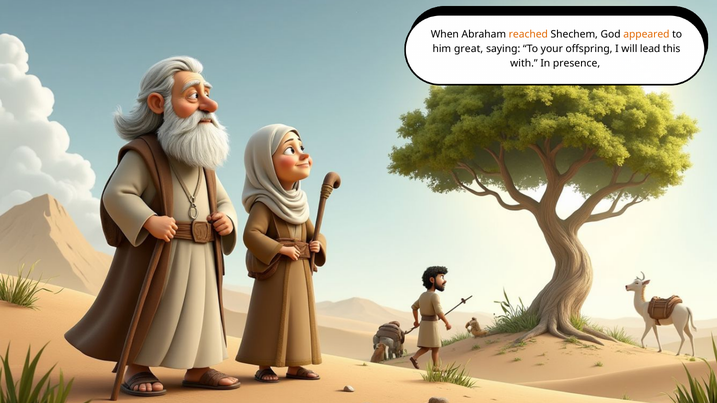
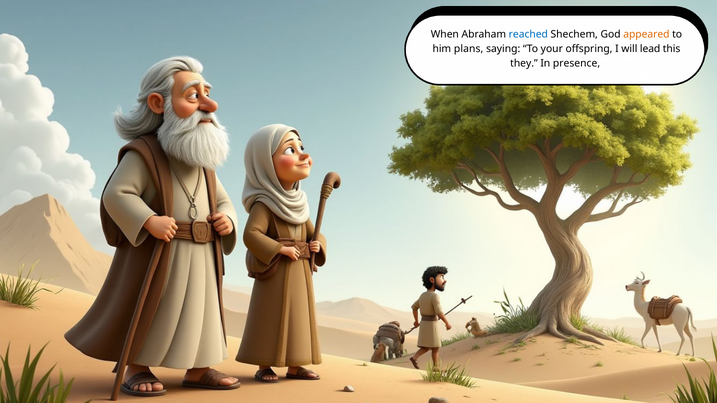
reached colour: orange -> blue
great: great -> plans
with: with -> they
